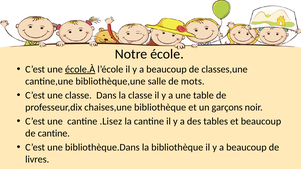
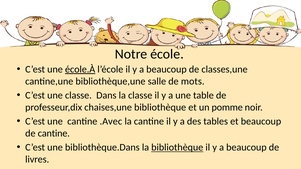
garçons: garçons -> pomme
.Lisez: .Lisez -> .Avec
bibliothèque at (177, 148) underline: none -> present
